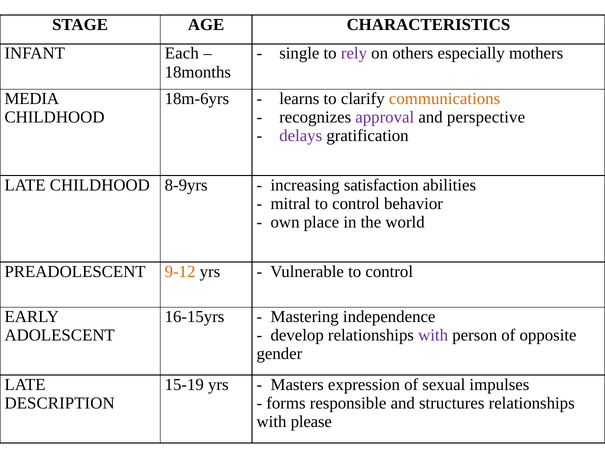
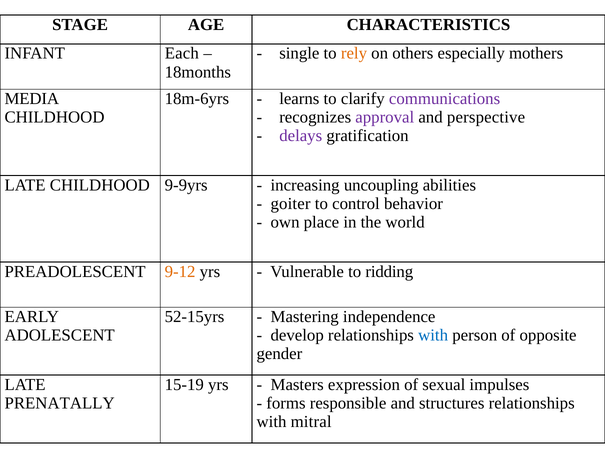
rely colour: purple -> orange
communications colour: orange -> purple
8-9yrs: 8-9yrs -> 9-9yrs
satisfaction: satisfaction -> uncoupling
mitral: mitral -> goiter
Vulnerable to control: control -> ridding
16-15yrs: 16-15yrs -> 52-15yrs
with at (433, 336) colour: purple -> blue
DESCRIPTION: DESCRIPTION -> PRENATALLY
please: please -> mitral
